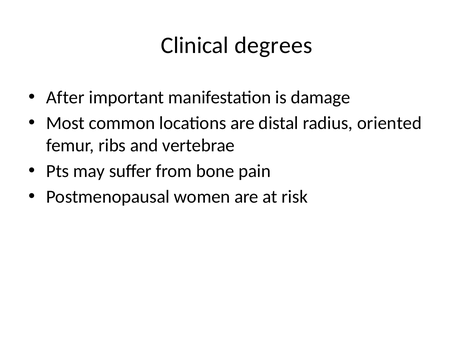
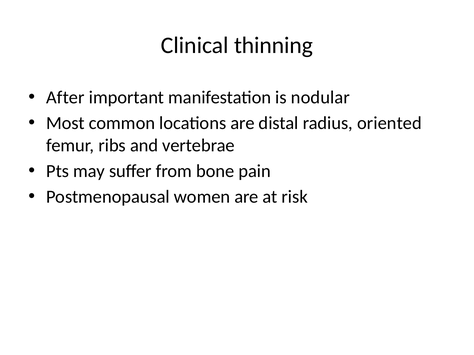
degrees: degrees -> thinning
damage: damage -> nodular
